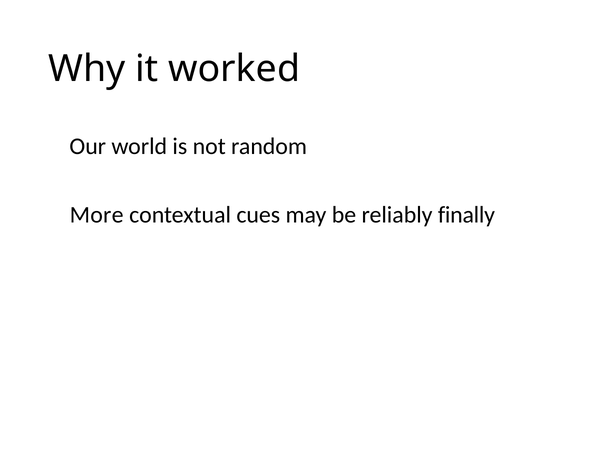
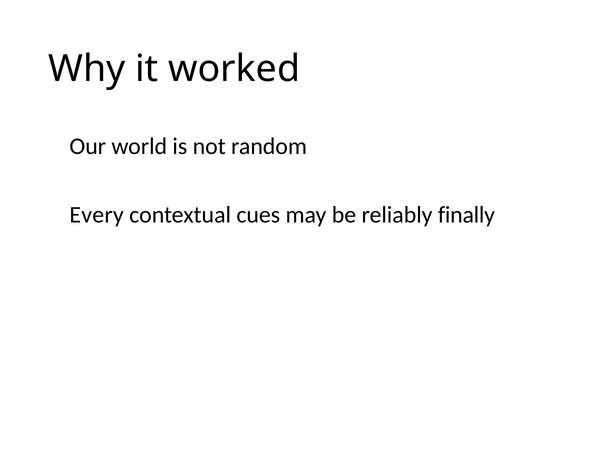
More: More -> Every
